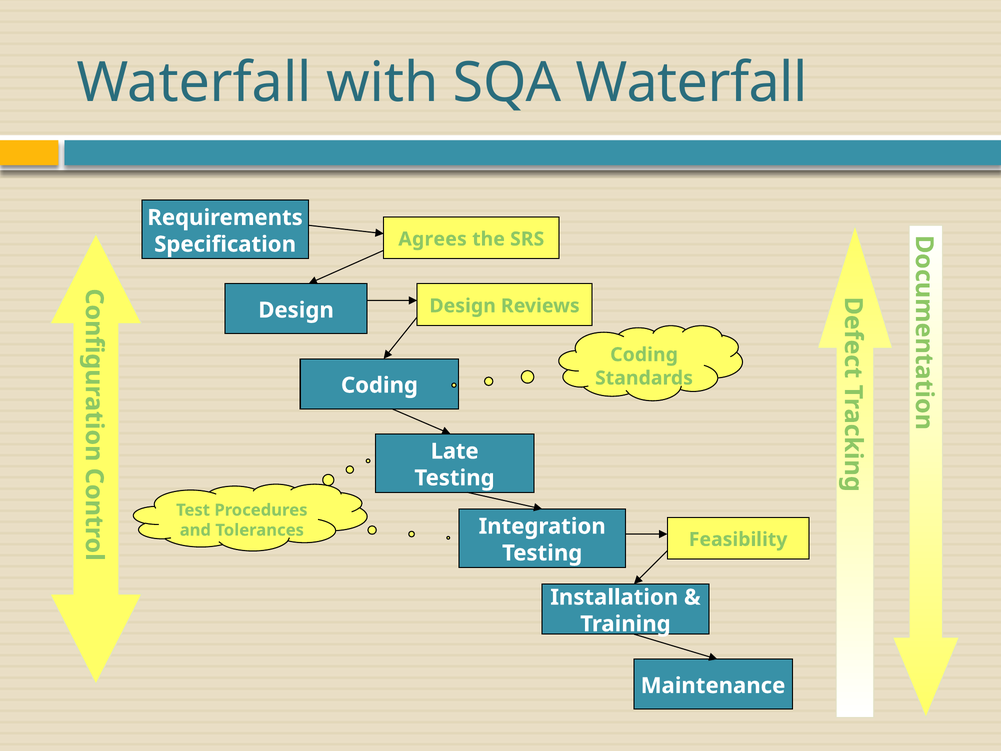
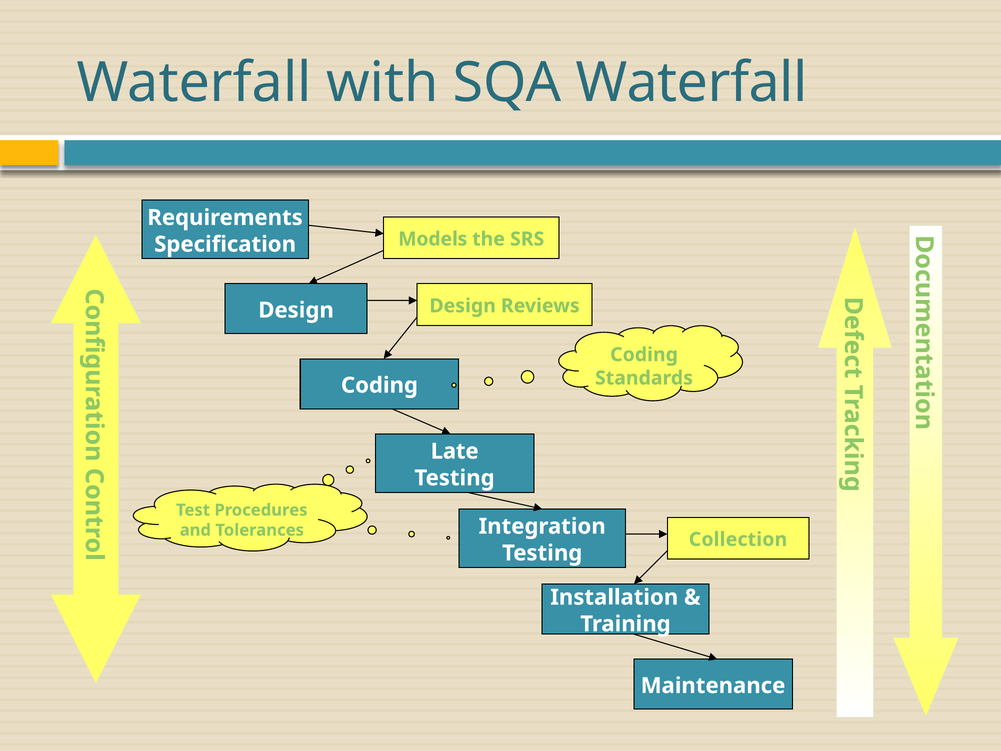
Agrees: Agrees -> Models
Feasibility: Feasibility -> Collection
